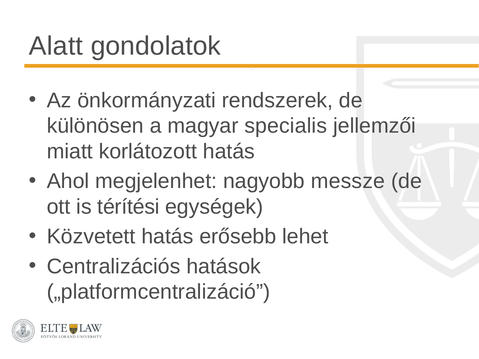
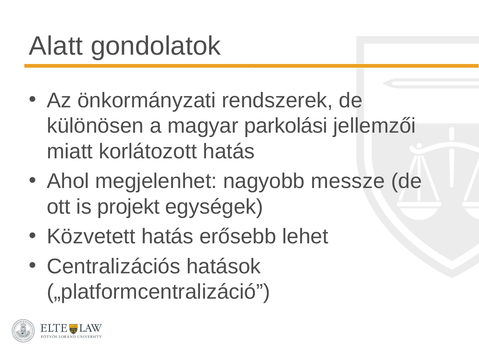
specialis: specialis -> parkolási
térítési: térítési -> projekt
